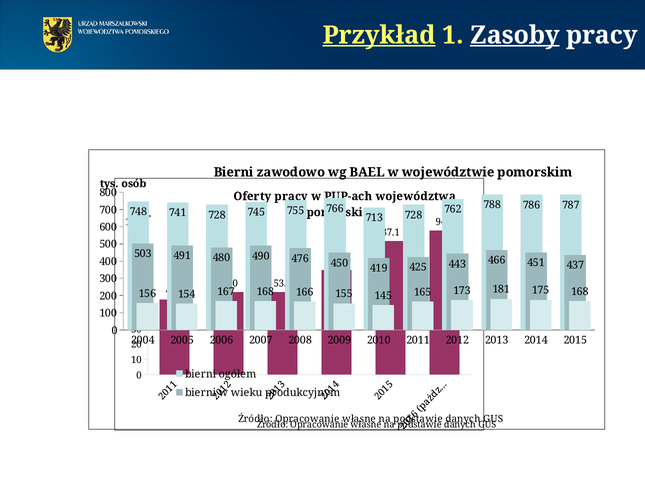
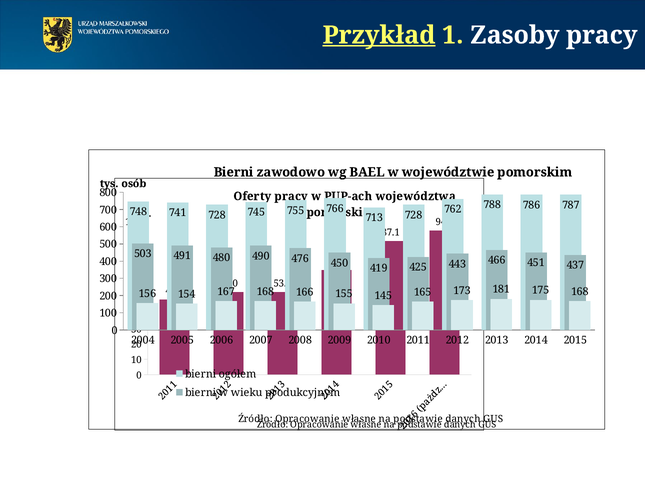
Zasoby underline: present -> none
